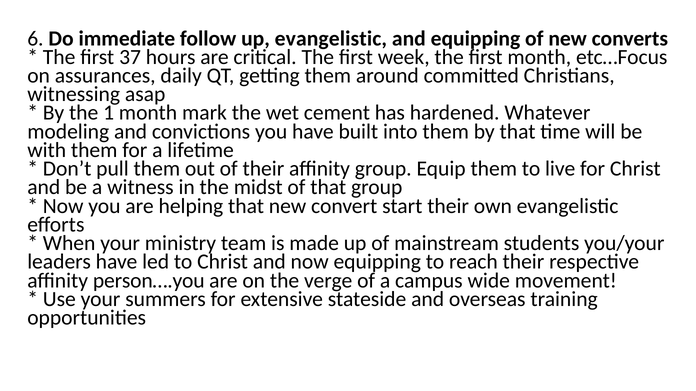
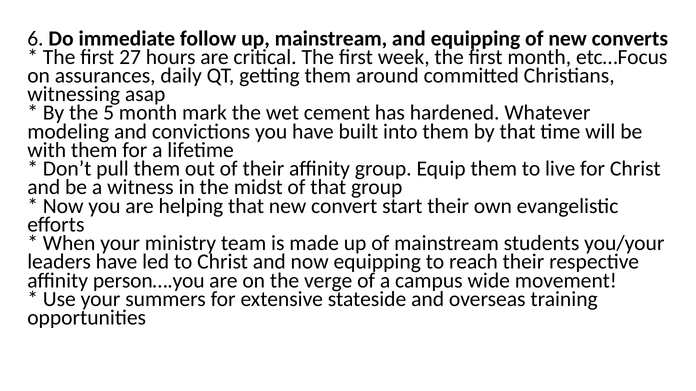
up evangelistic: evangelistic -> mainstream
37: 37 -> 27
1: 1 -> 5
